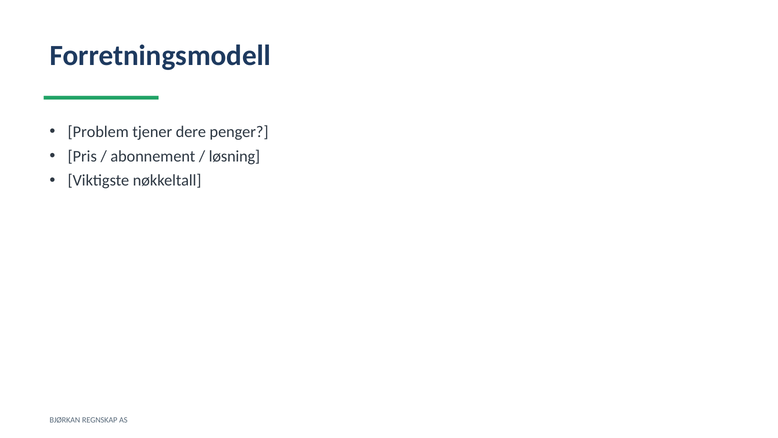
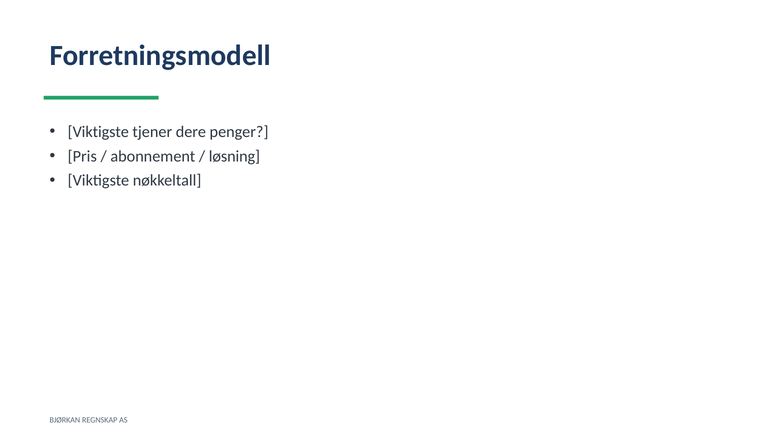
Problem at (98, 132): Problem -> Viktigste
